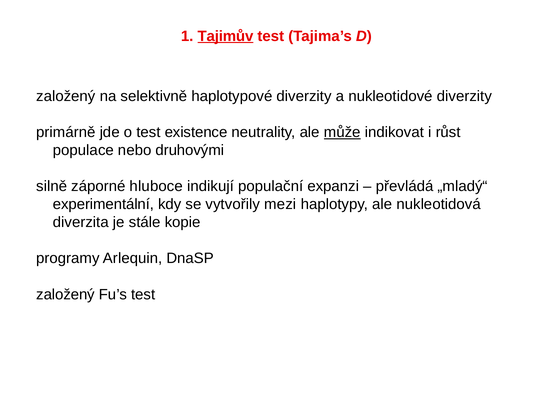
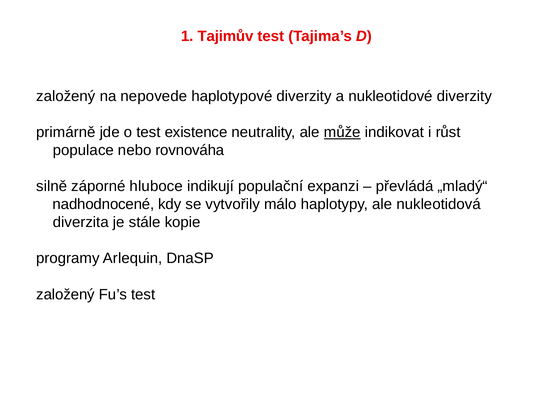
Tajimův underline: present -> none
selektivně: selektivně -> nepovede
druhovými: druhovými -> rovnováha
experimentální: experimentální -> nadhodnocené
mezi: mezi -> málo
